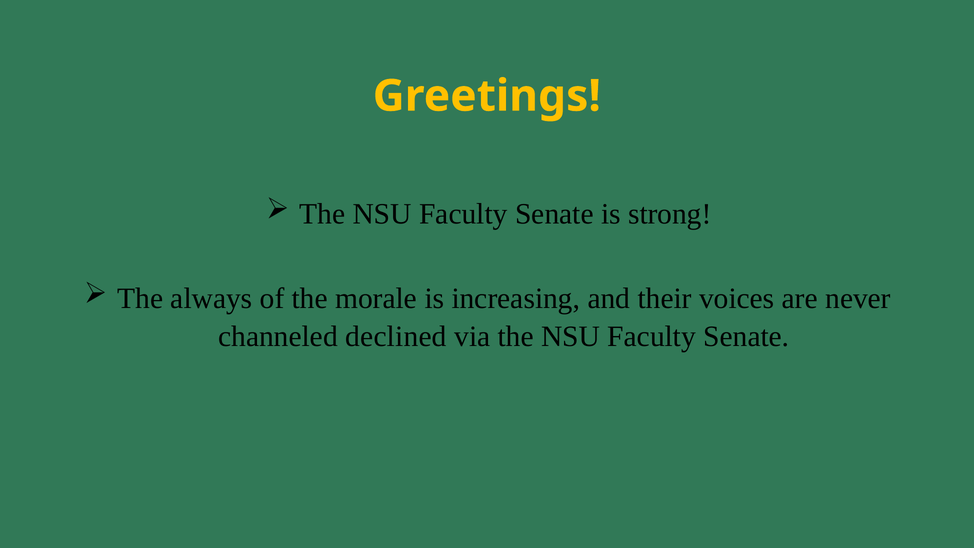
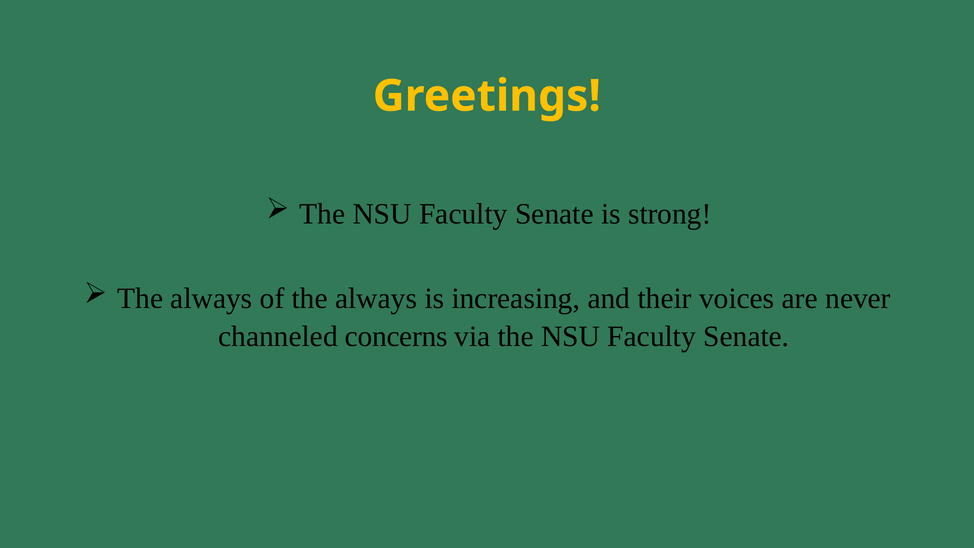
of the morale: morale -> always
declined: declined -> concerns
